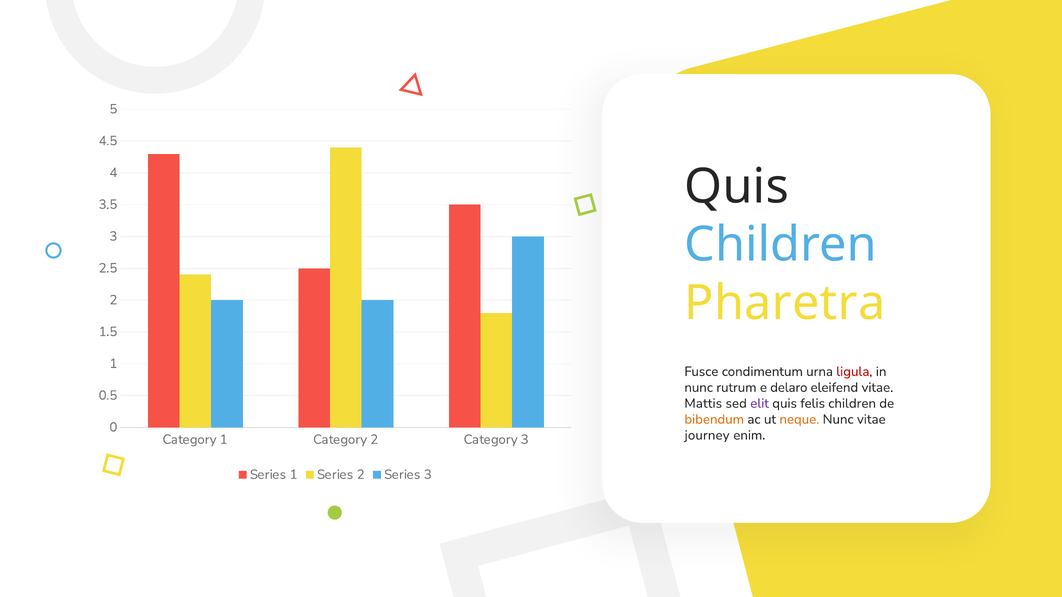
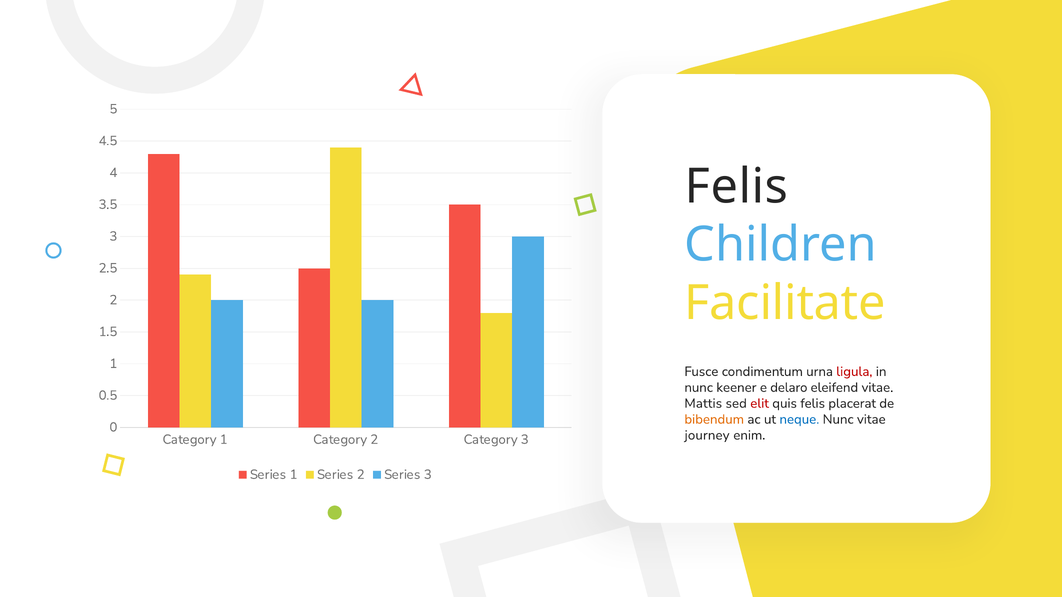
Quis at (737, 187): Quis -> Felis
Pharetra: Pharetra -> Facilitate
rutrum: rutrum -> keener
elit colour: purple -> red
felis children: children -> placerat
neque colour: orange -> blue
